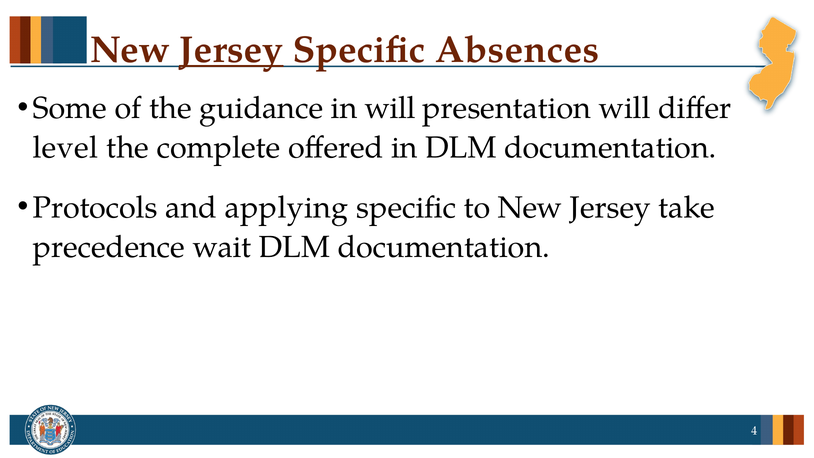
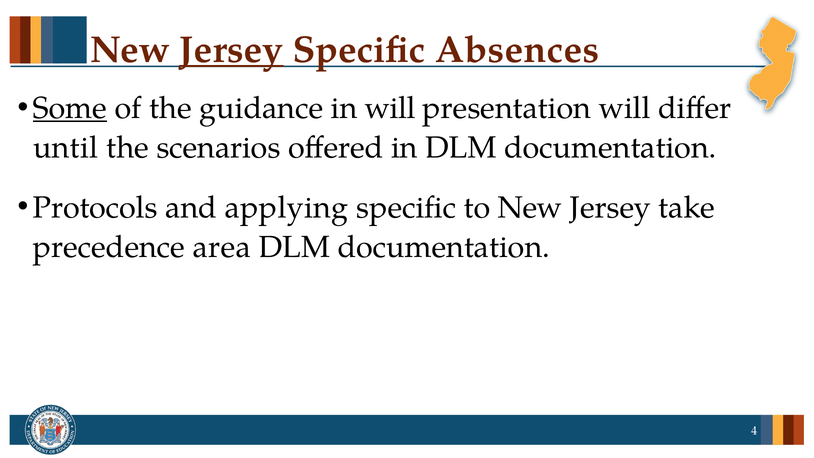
Some underline: none -> present
level: level -> until
complete: complete -> scenarios
wait: wait -> area
